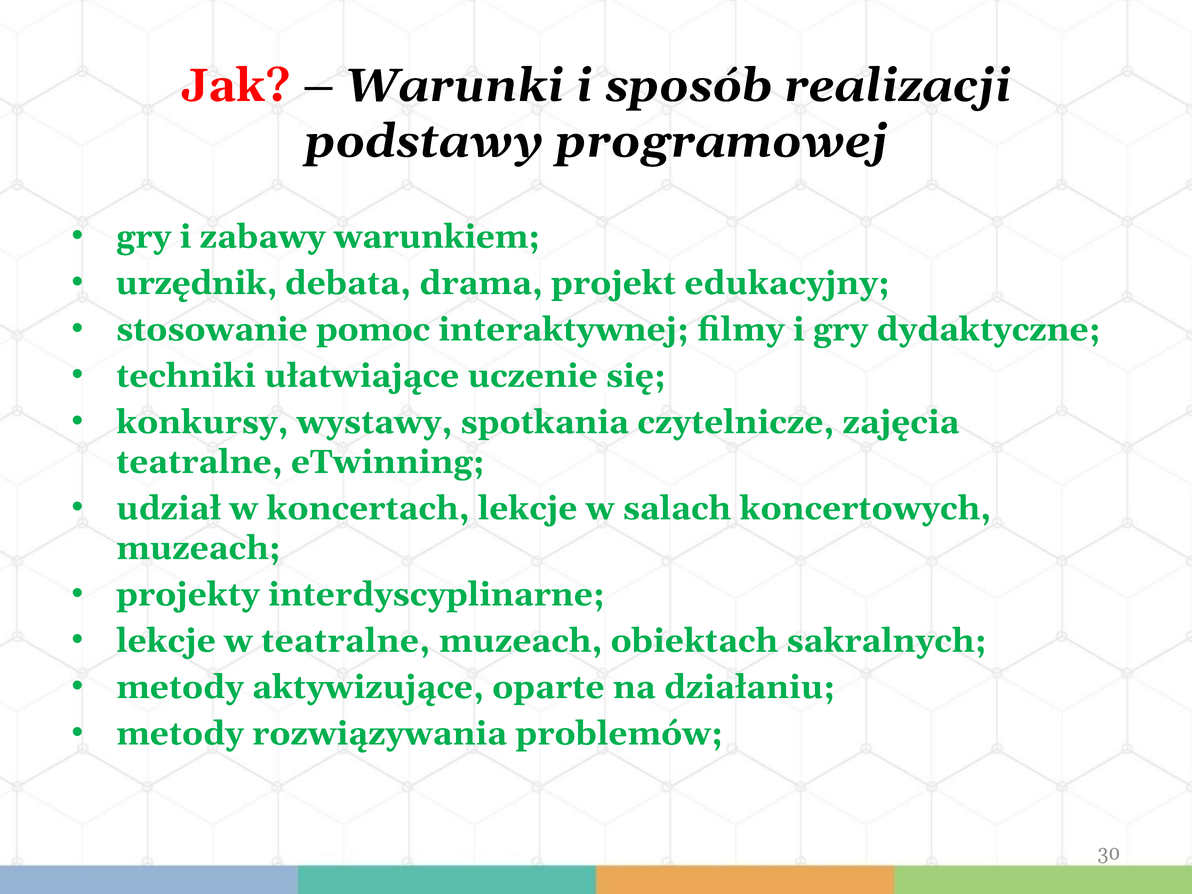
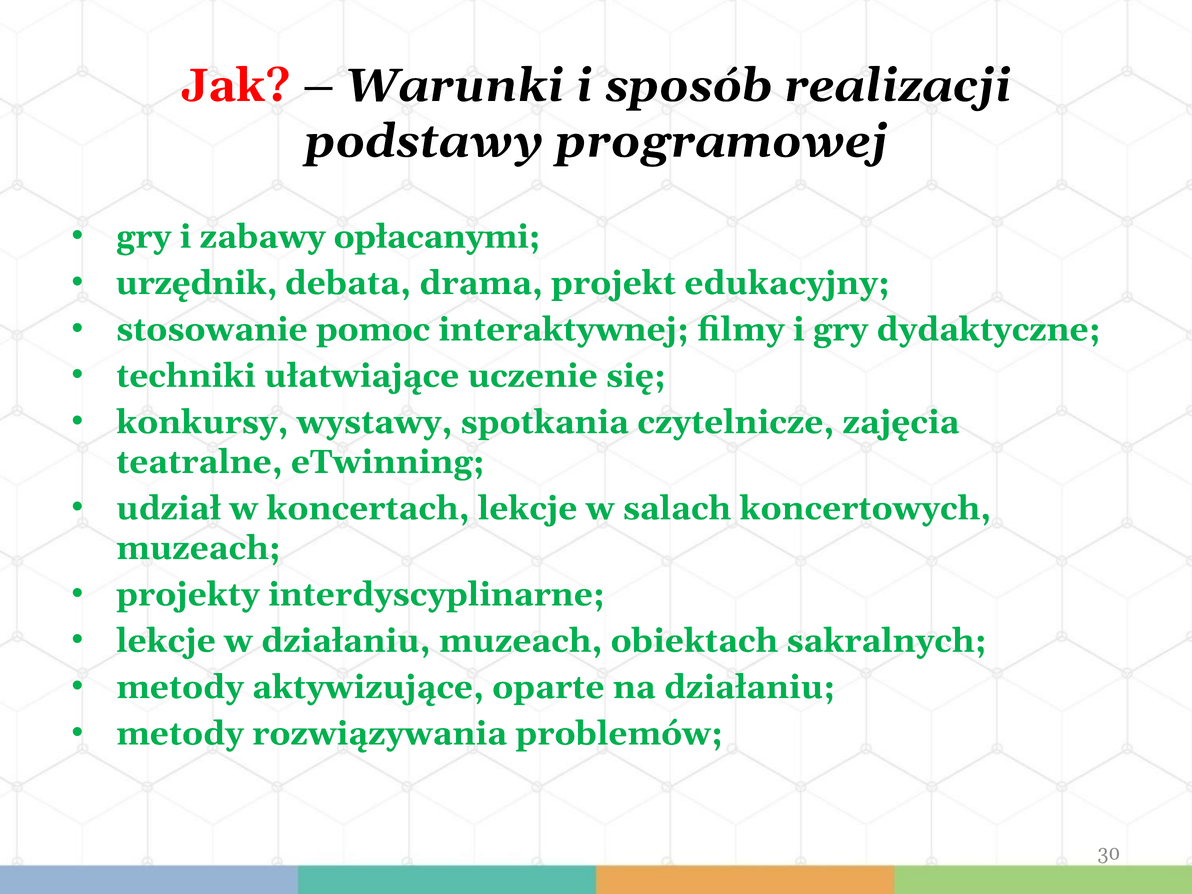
warunkiem: warunkiem -> opłacanymi
w teatralne: teatralne -> działaniu
